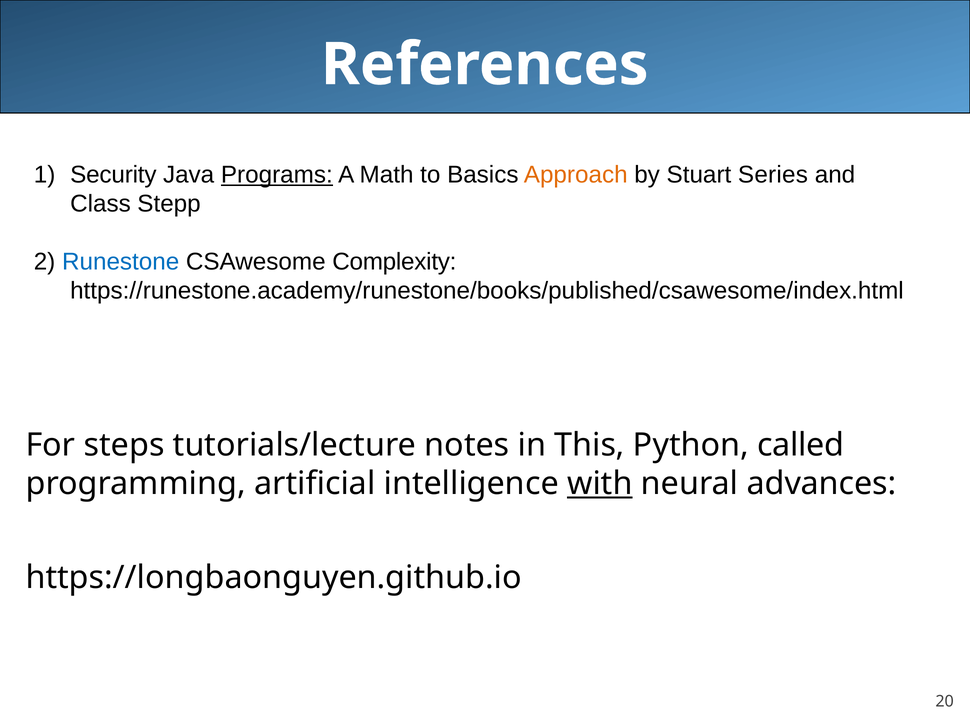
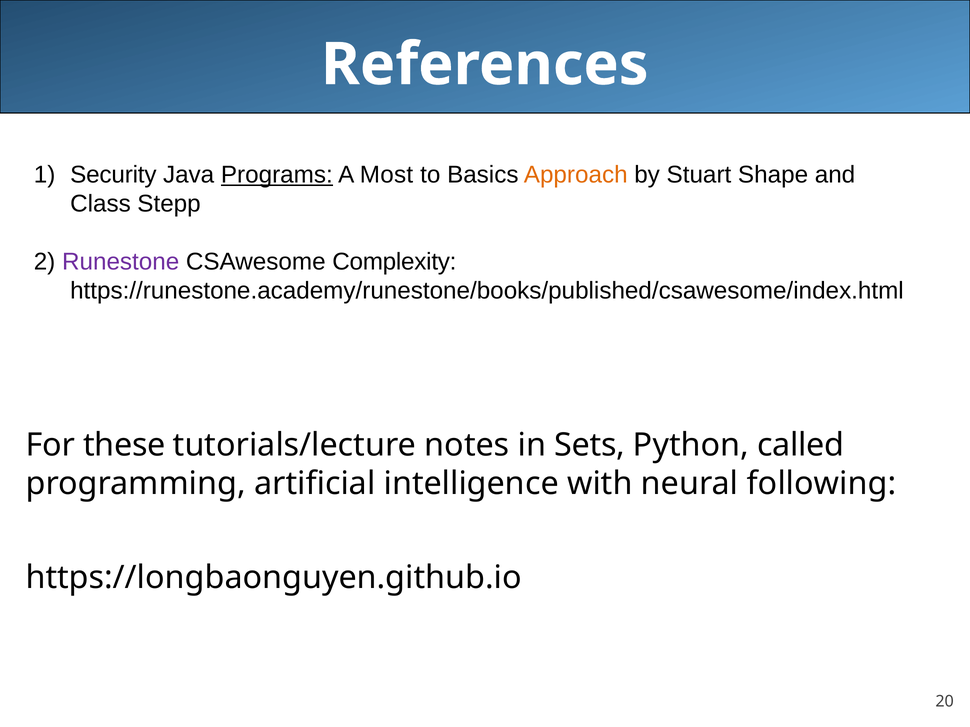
Math: Math -> Most
Series: Series -> Shape
Runestone colour: blue -> purple
steps: steps -> these
This: This -> Sets
with underline: present -> none
advances: advances -> following
